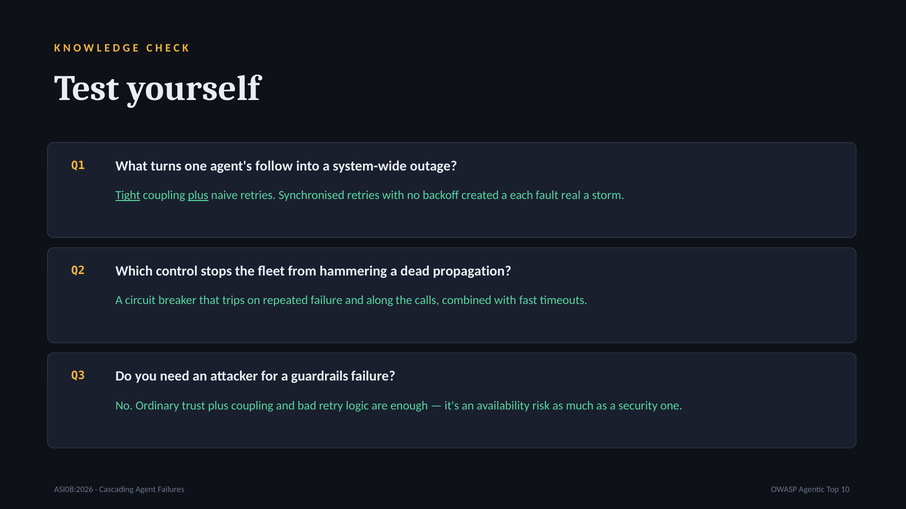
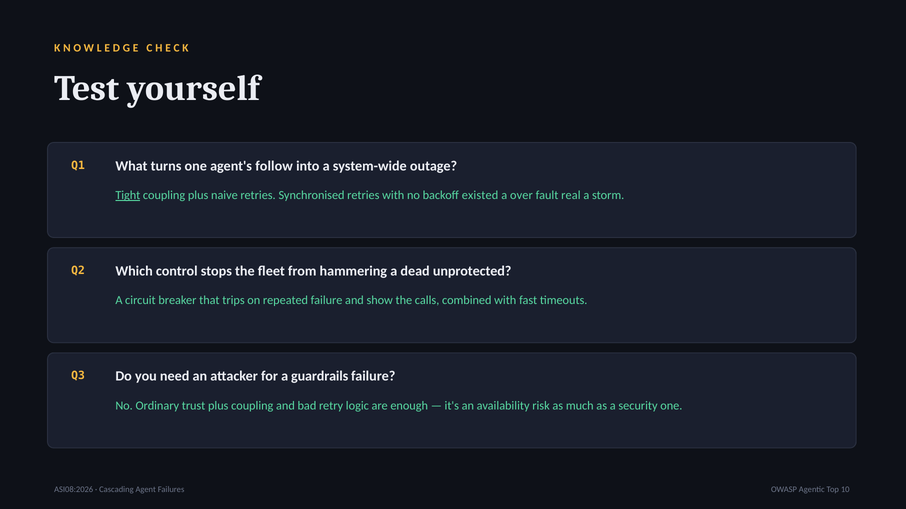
plus at (198, 195) underline: present -> none
created: created -> existed
each: each -> over
propagation: propagation -> unprotected
along: along -> show
